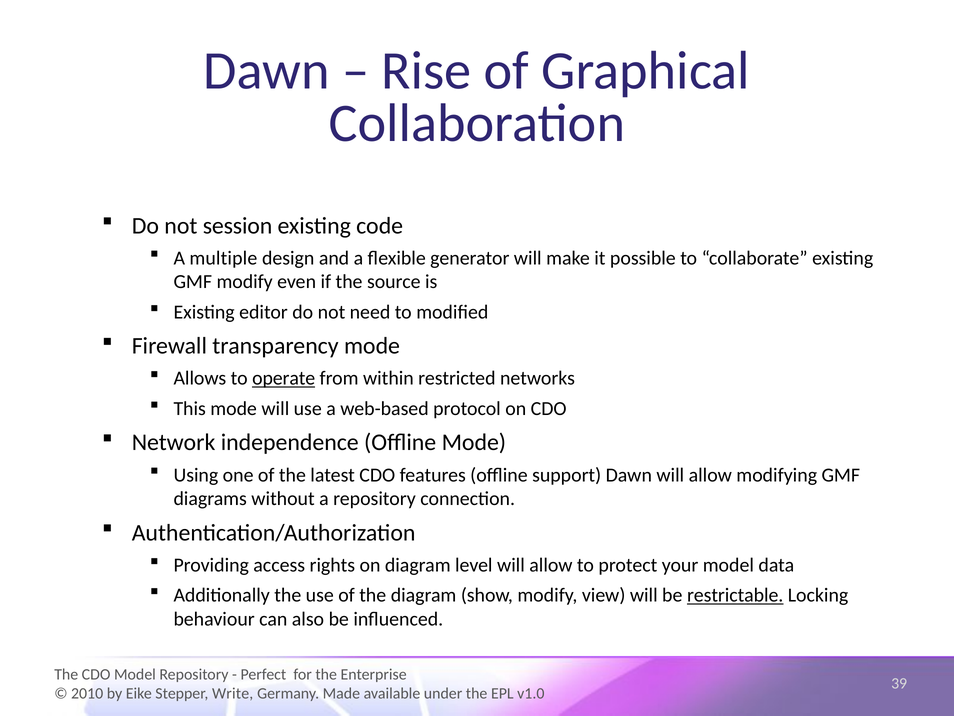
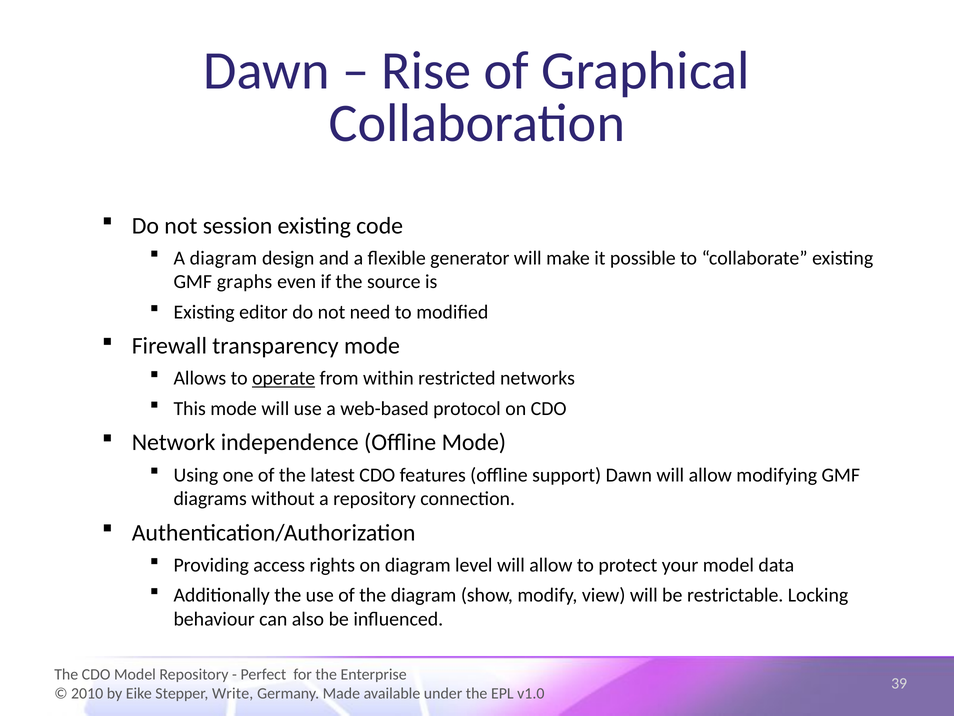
A multiple: multiple -> diagram
GMF modify: modify -> graphs
restrictable underline: present -> none
